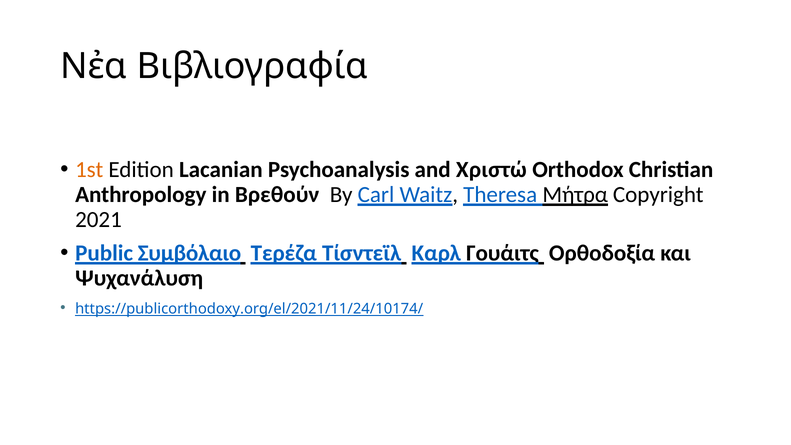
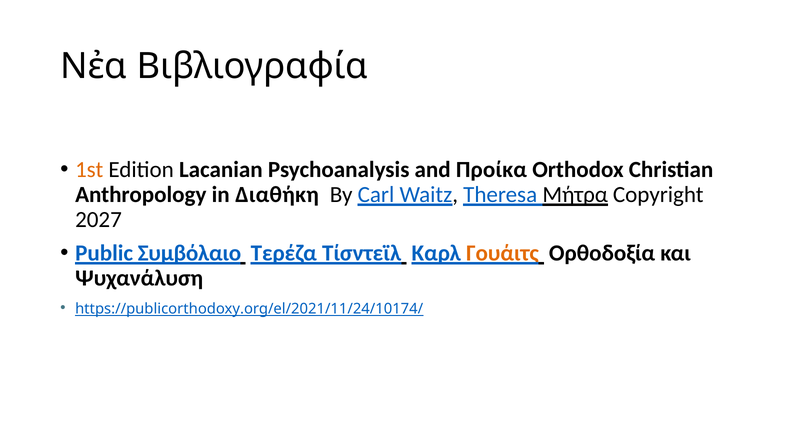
Χριστώ: Χριστώ -> Προίκα
Βρεθούν: Βρεθούν -> Διαθήκη
2021: 2021 -> 2027
Γουάιτς colour: black -> orange
